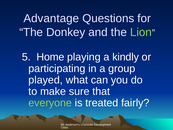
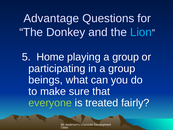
Lion colour: light green -> light blue
playing a kindly: kindly -> group
played: played -> beings
